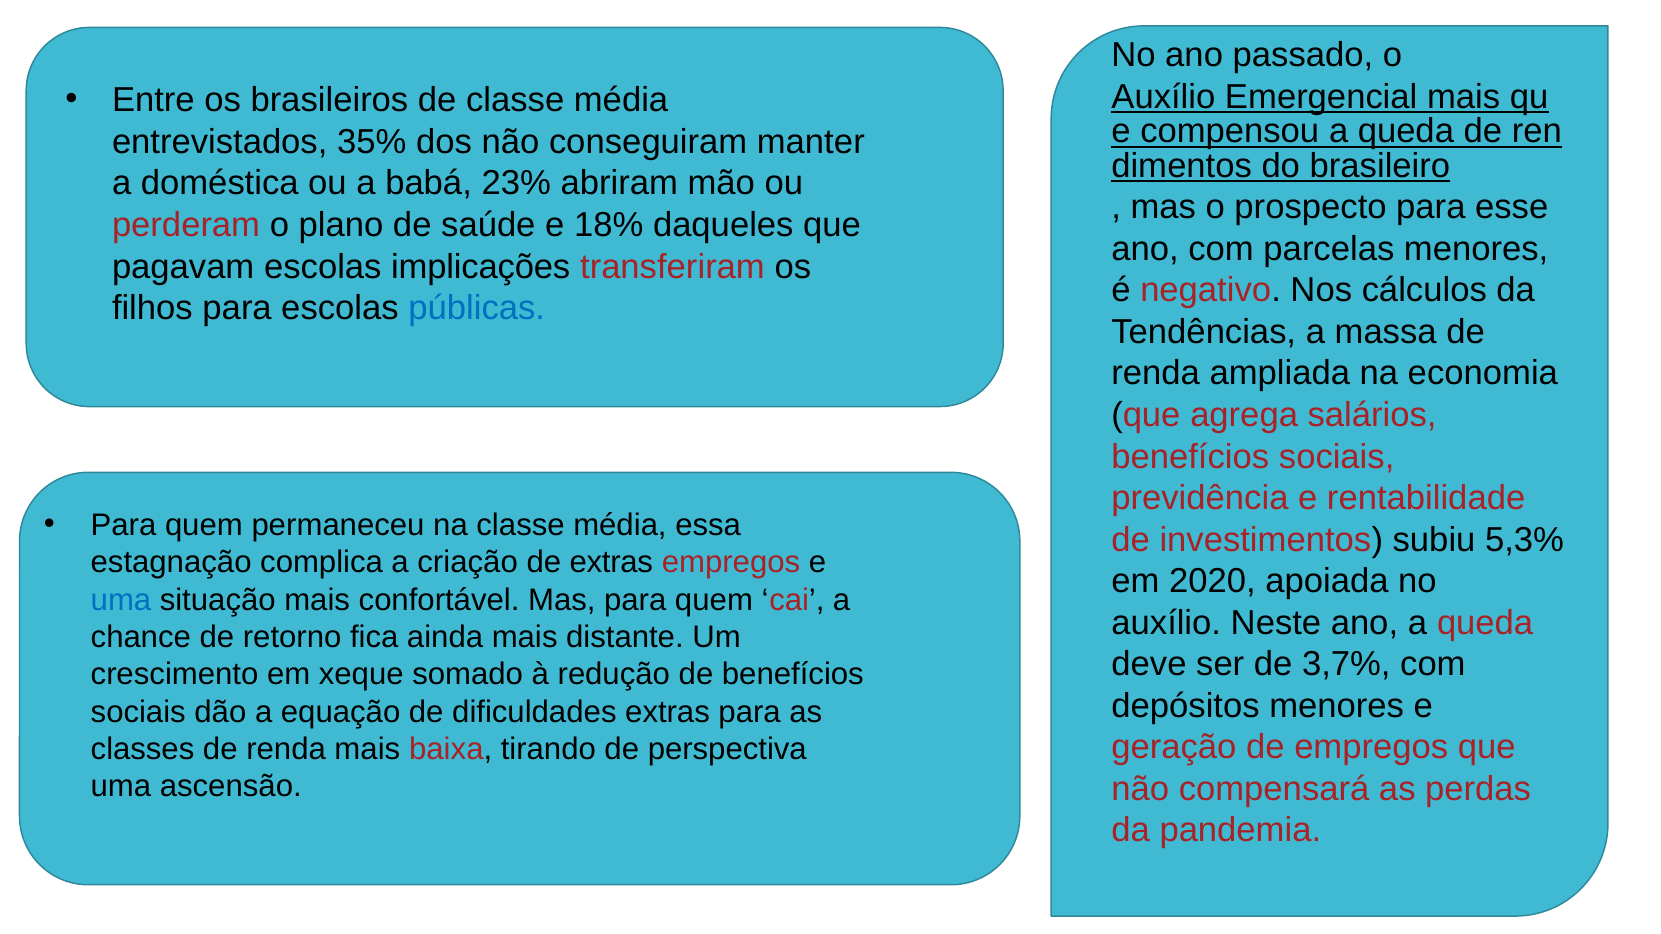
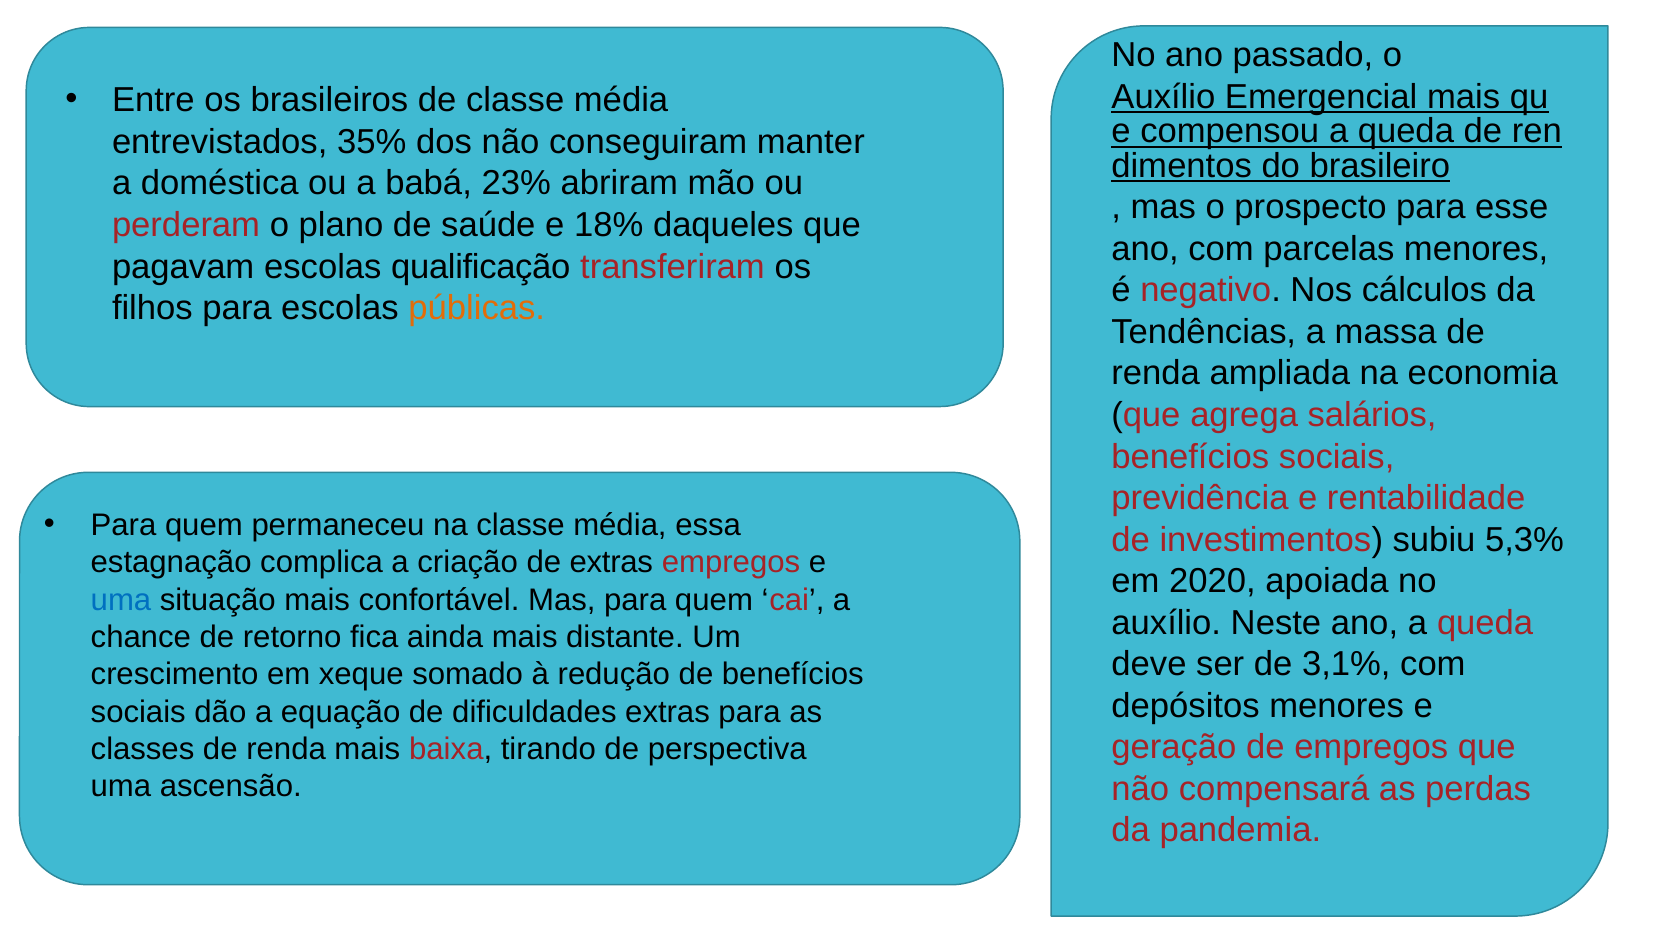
implicações: implicações -> qualificação
públicas colour: blue -> orange
3,7%: 3,7% -> 3,1%
